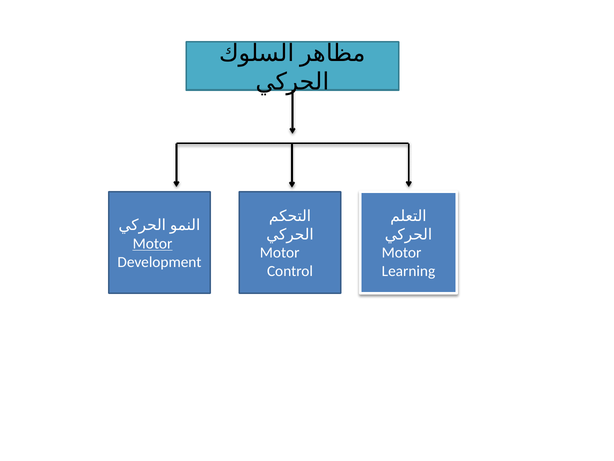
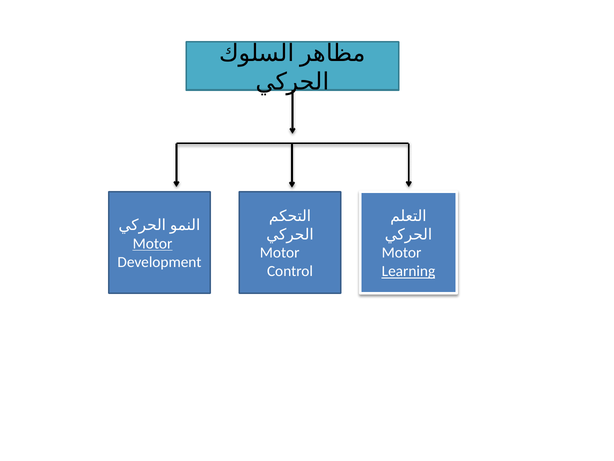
Learning underline: none -> present
